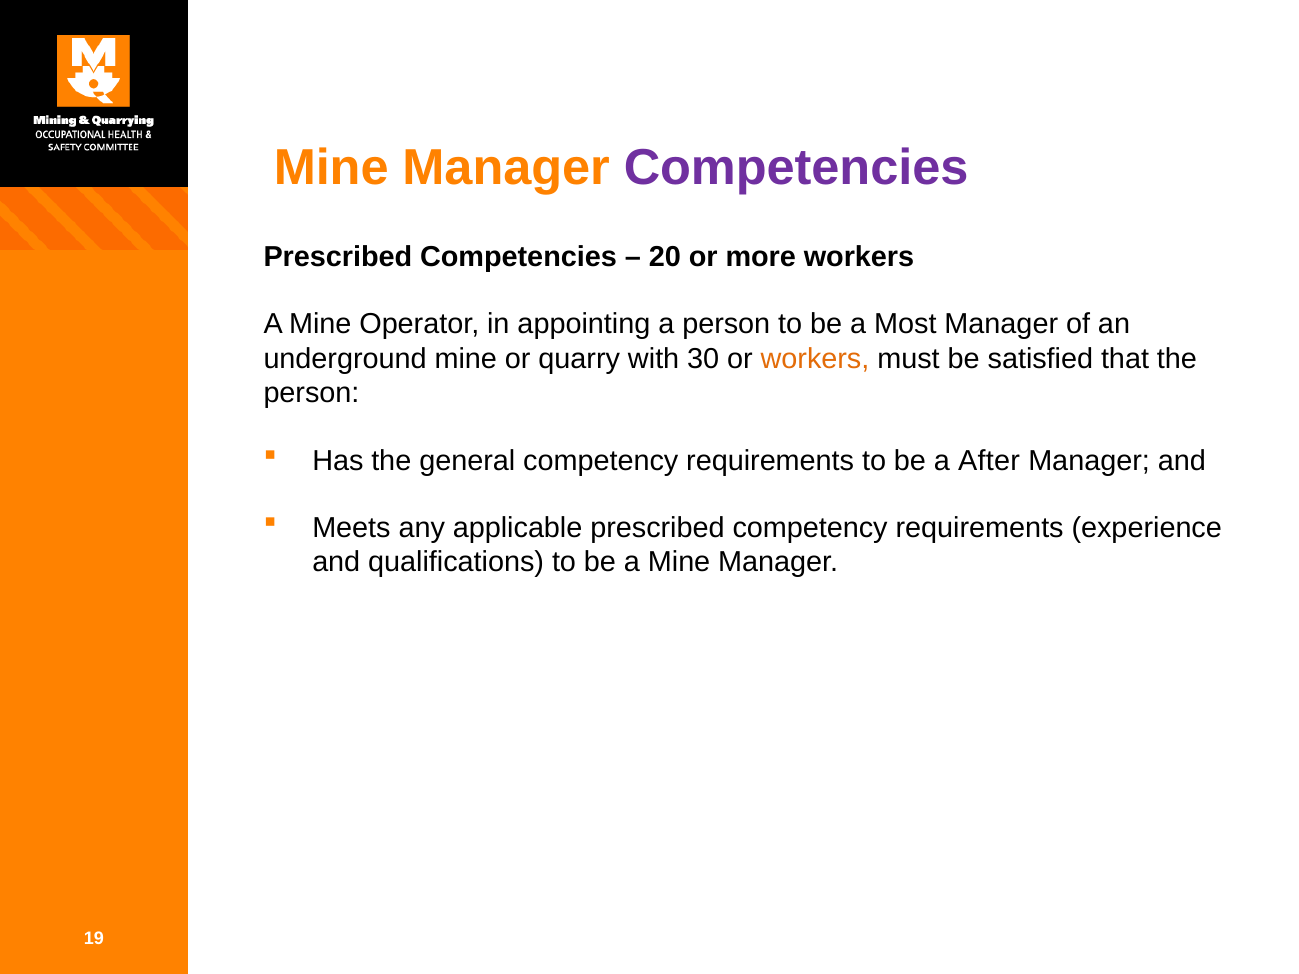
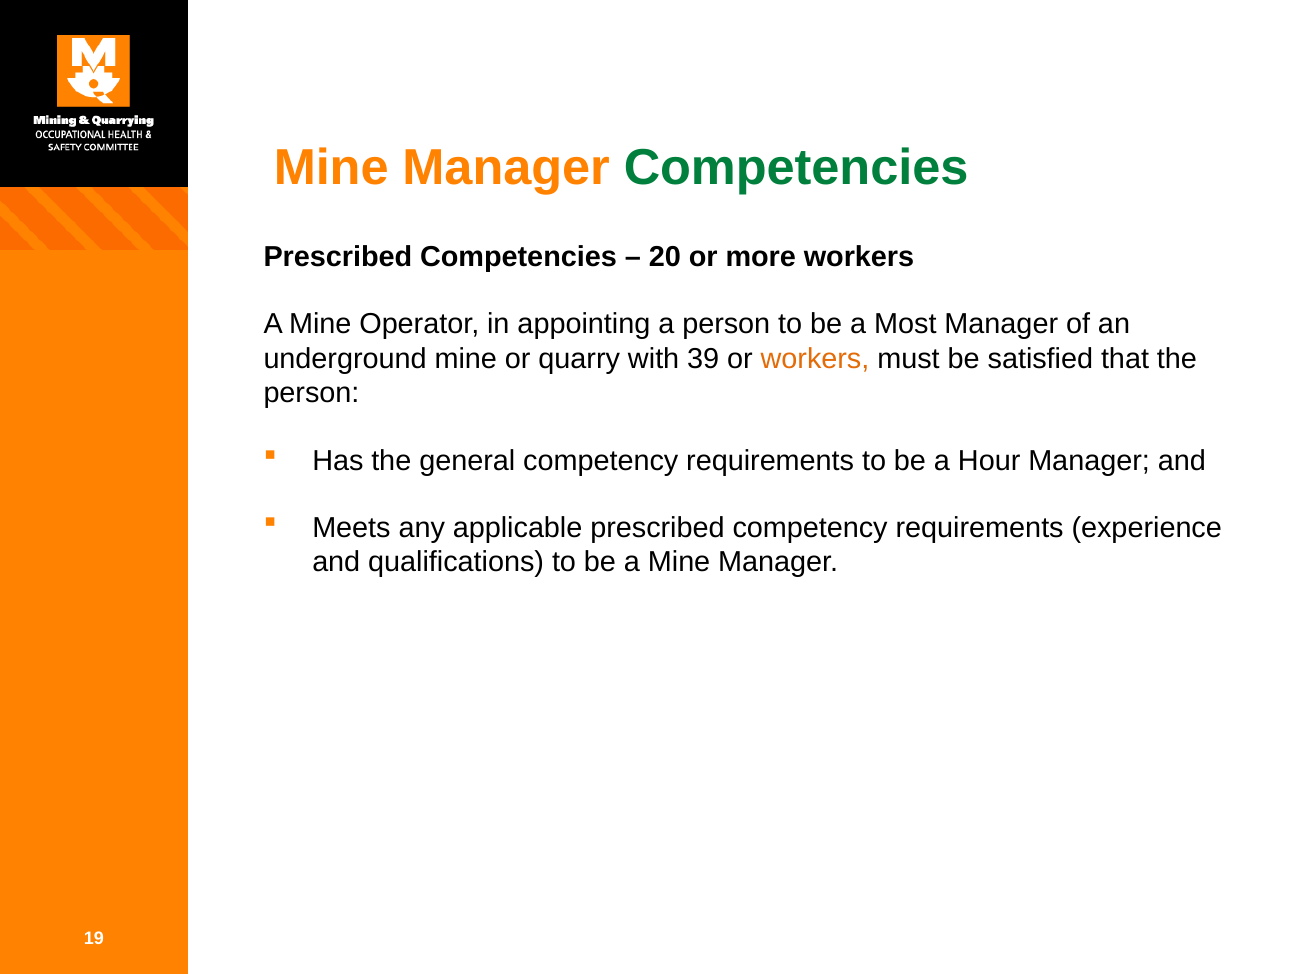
Competencies at (796, 168) colour: purple -> green
30: 30 -> 39
After: After -> Hour
